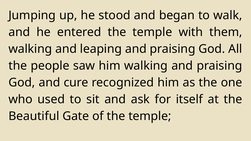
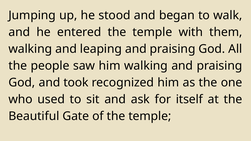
cure: cure -> took
